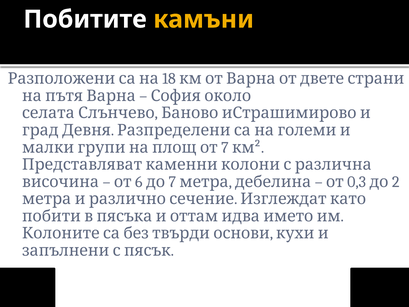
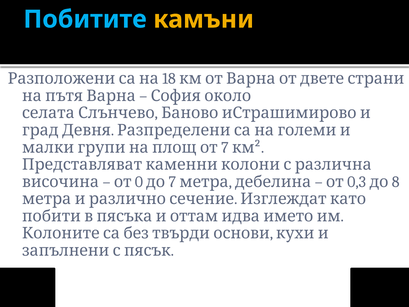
Побитите colour: white -> light blue
6: 6 -> 0
2: 2 -> 8
